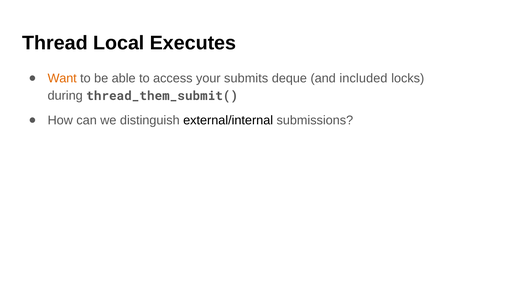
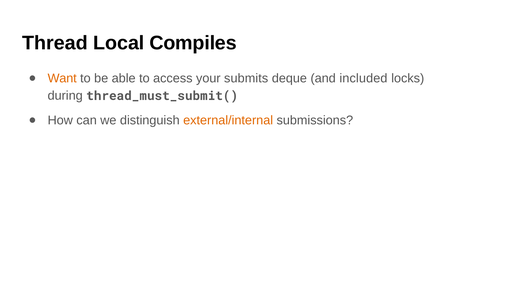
Executes: Executes -> Compiles
thread_them_submit(: thread_them_submit( -> thread_must_submit(
external/internal colour: black -> orange
